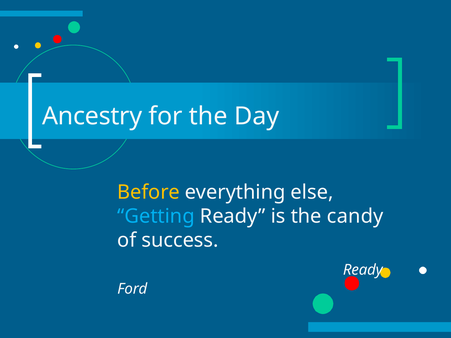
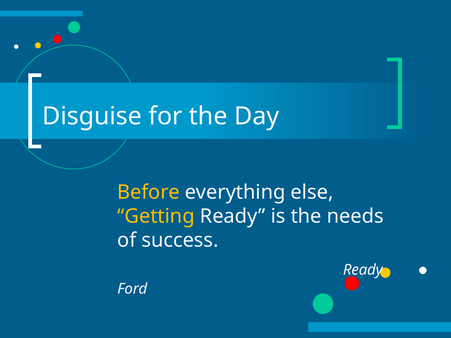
Ancestry: Ancestry -> Disguise
Getting colour: light blue -> yellow
candy: candy -> needs
